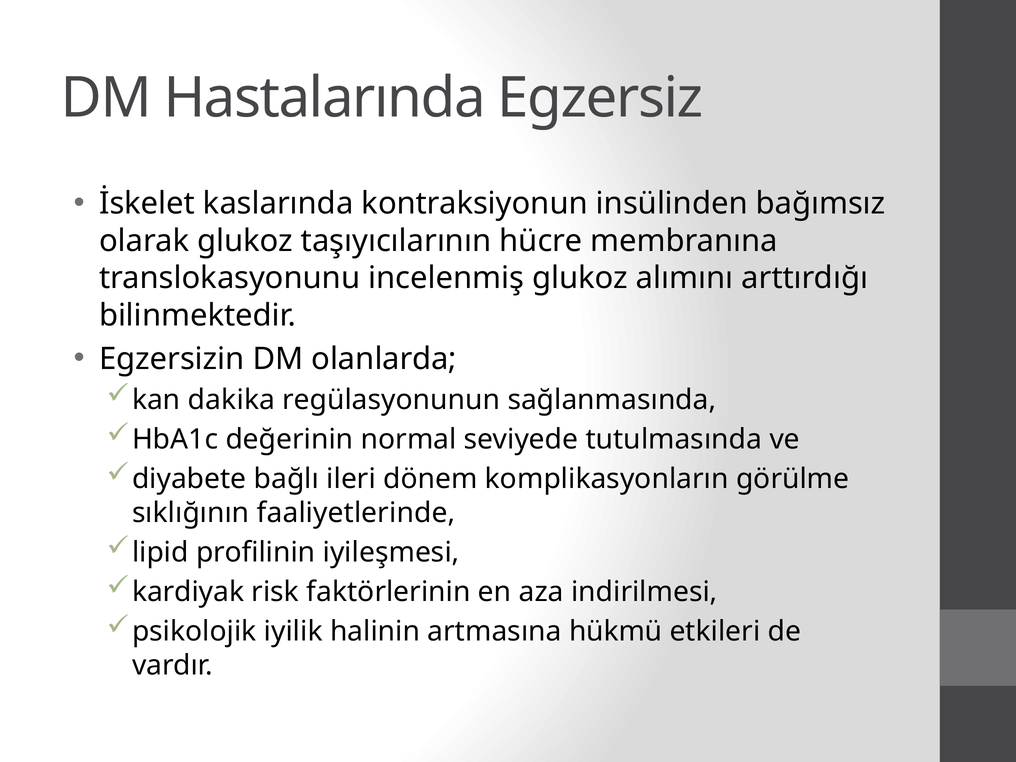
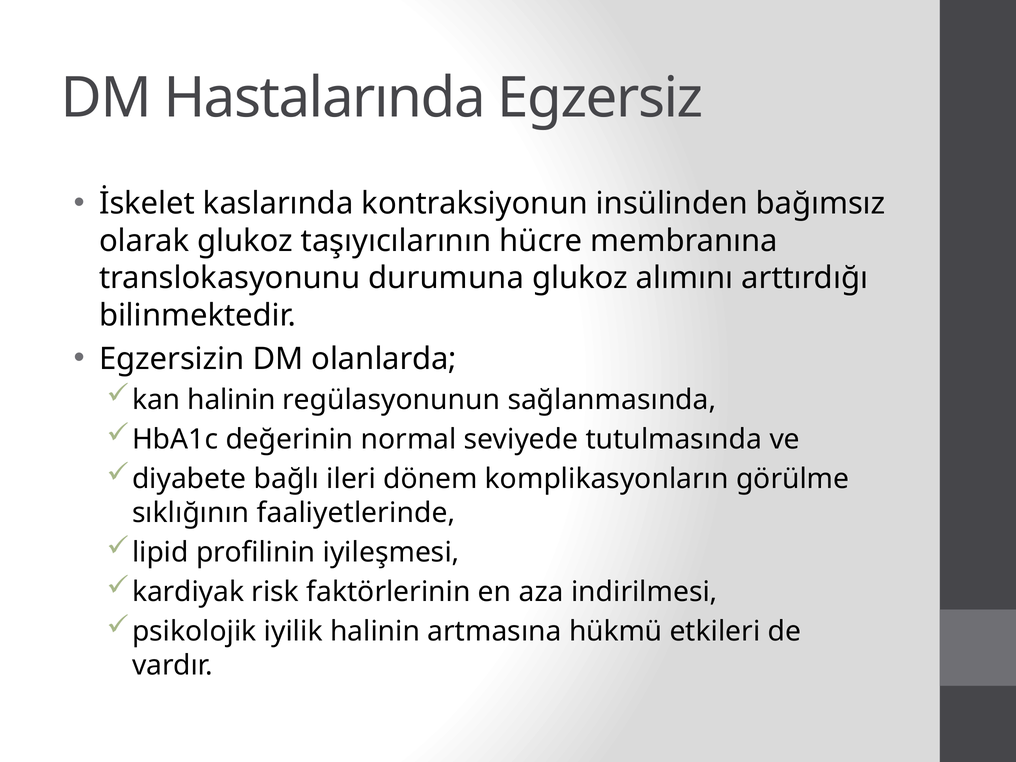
incelenmiş: incelenmiş -> durumuna
kan dakika: dakika -> halinin
